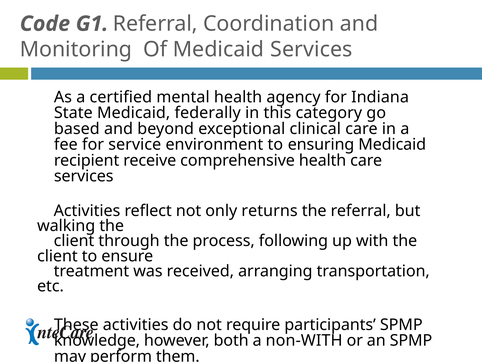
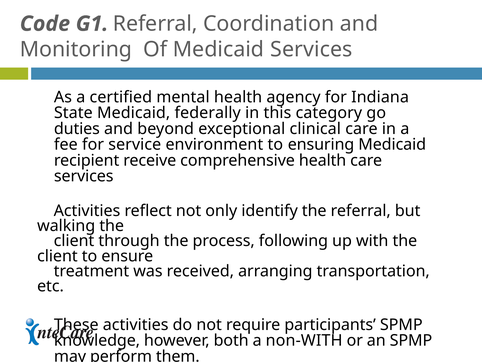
based: based -> duties
returns: returns -> identify
